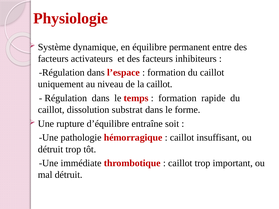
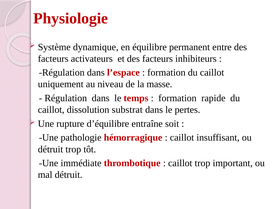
la caillot: caillot -> masse
forme: forme -> pertes
